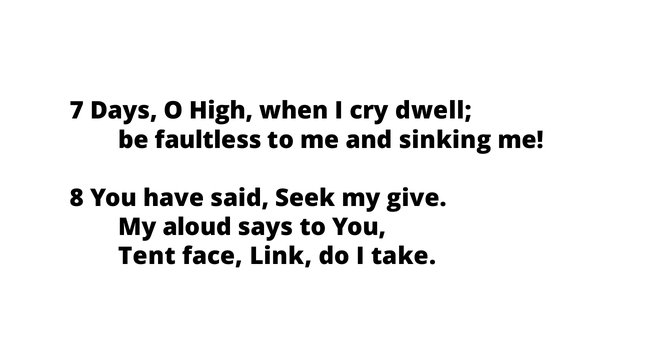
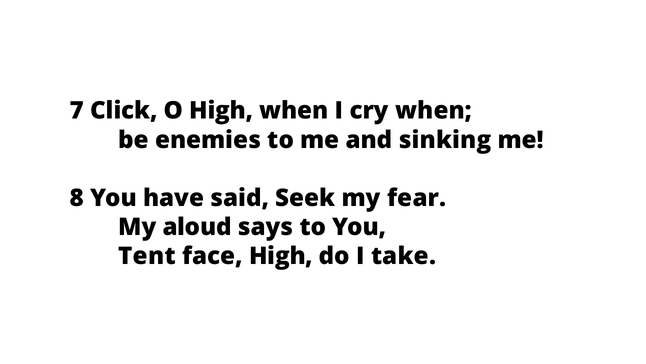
Days: Days -> Click
cry dwell: dwell -> when
faultless: faultless -> enemies
give: give -> fear
face Link: Link -> High
